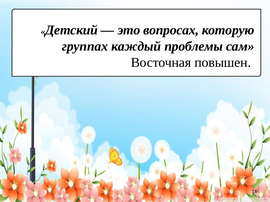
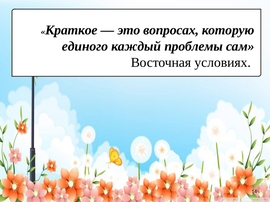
Детский: Детский -> Краткое
группах: группах -> единого
повышен: повышен -> условиях
